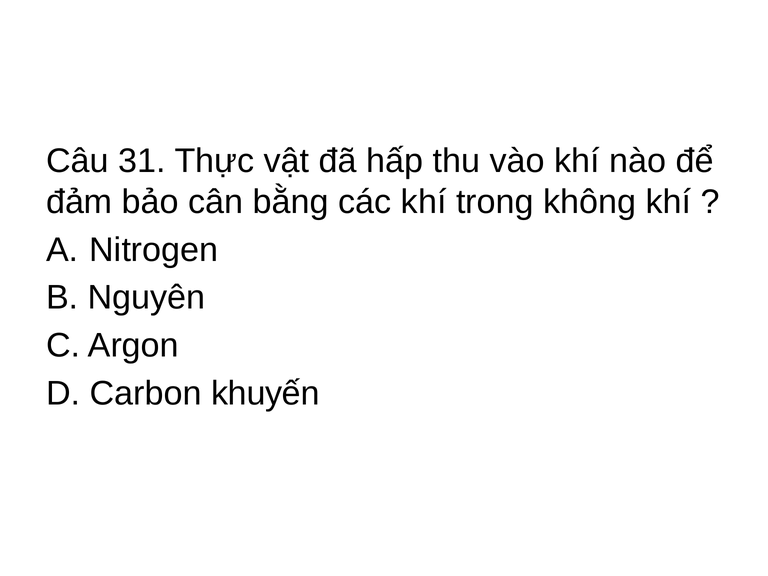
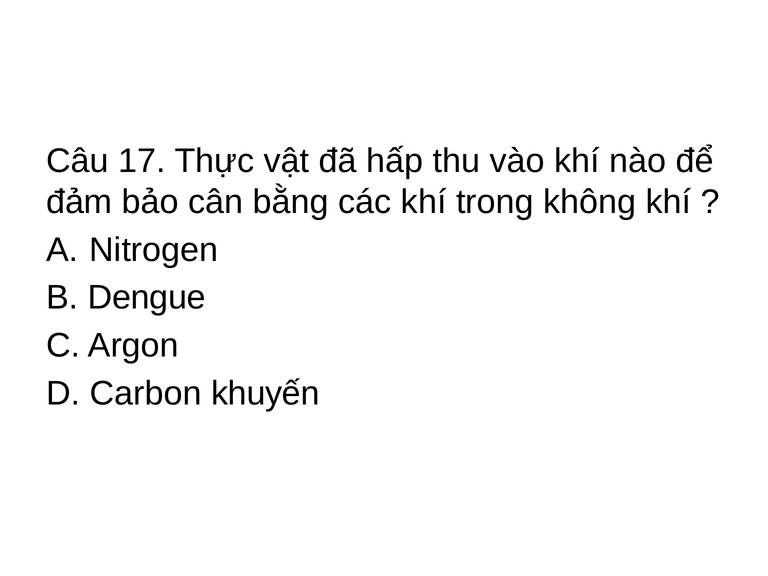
31: 31 -> 17
Nguyên: Nguyên -> Dengue
